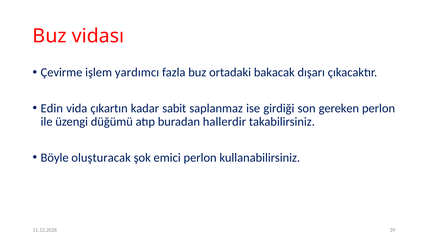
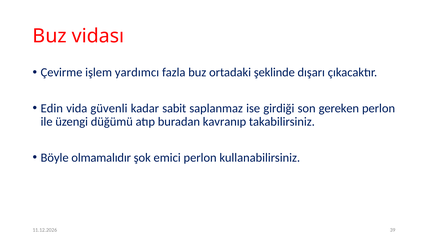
bakacak: bakacak -> şeklinde
çıkartın: çıkartın -> güvenli
hallerdir: hallerdir -> kavranıp
oluşturacak: oluşturacak -> olmamalıdır
